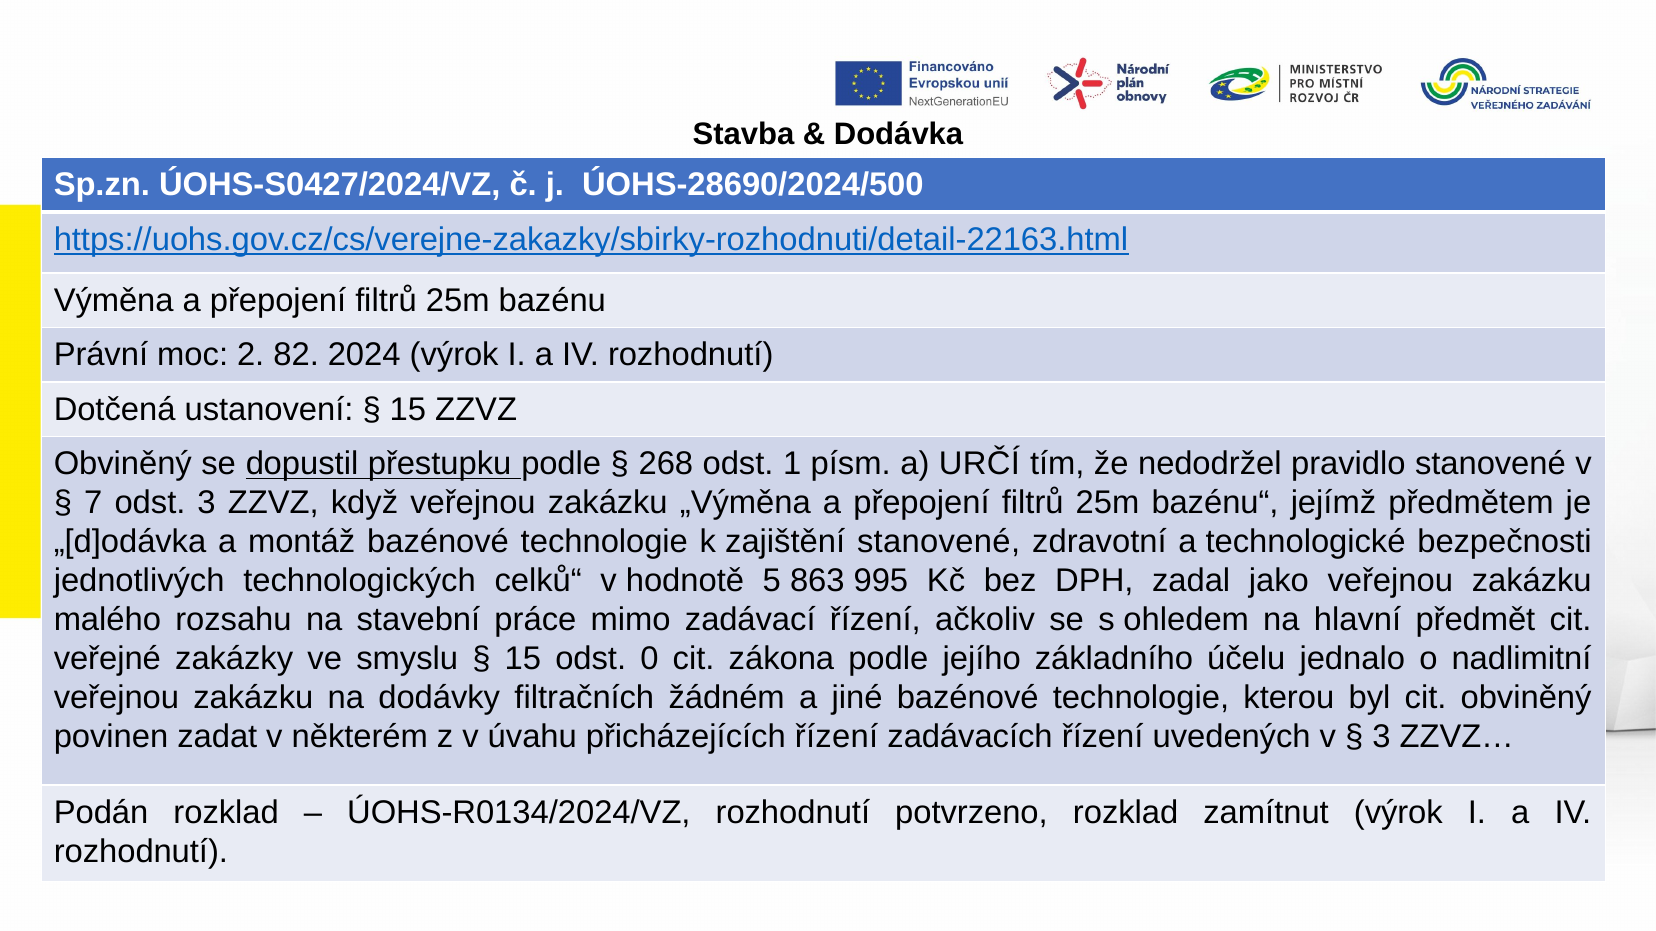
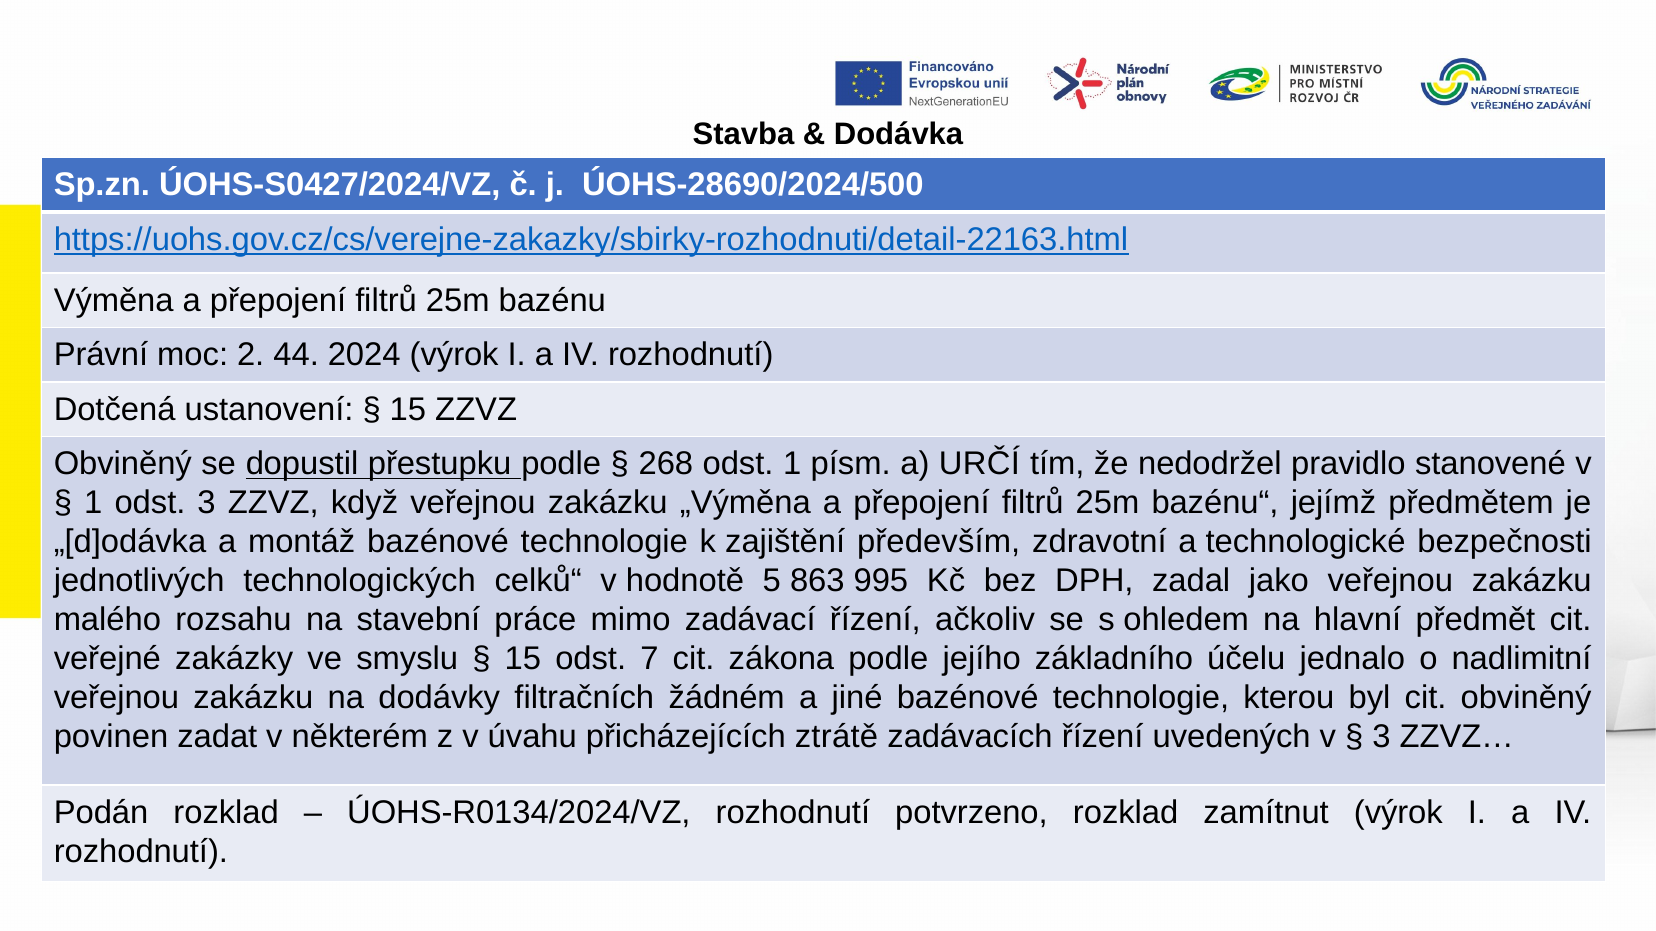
82: 82 -> 44
7 at (93, 503): 7 -> 1
zajištění stanovené: stanovené -> především
0: 0 -> 7
přicházejících řízení: řízení -> ztrátě
